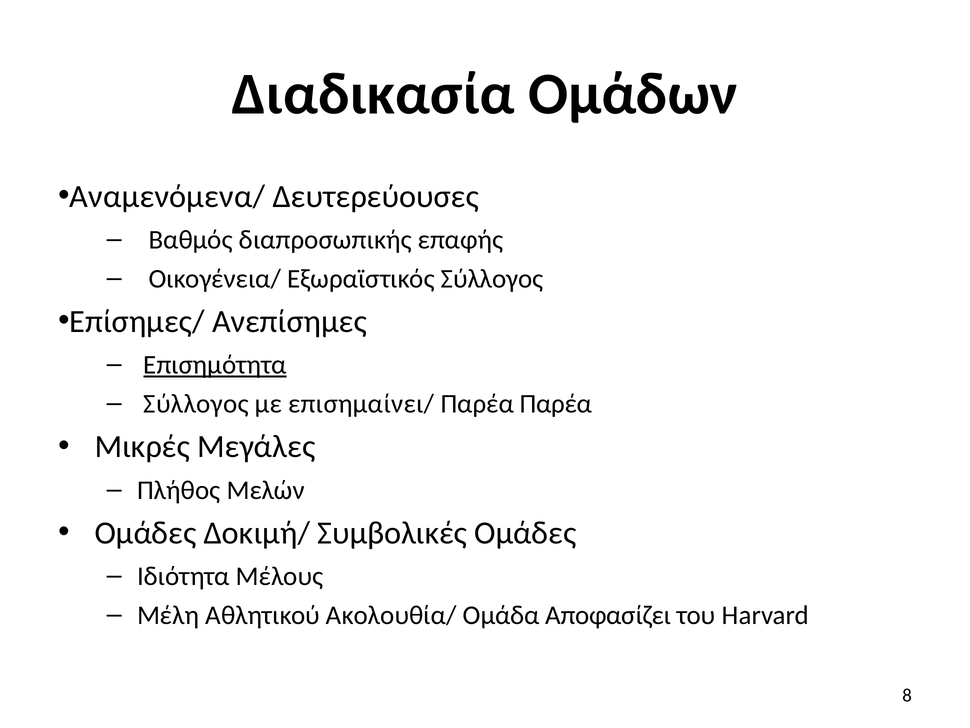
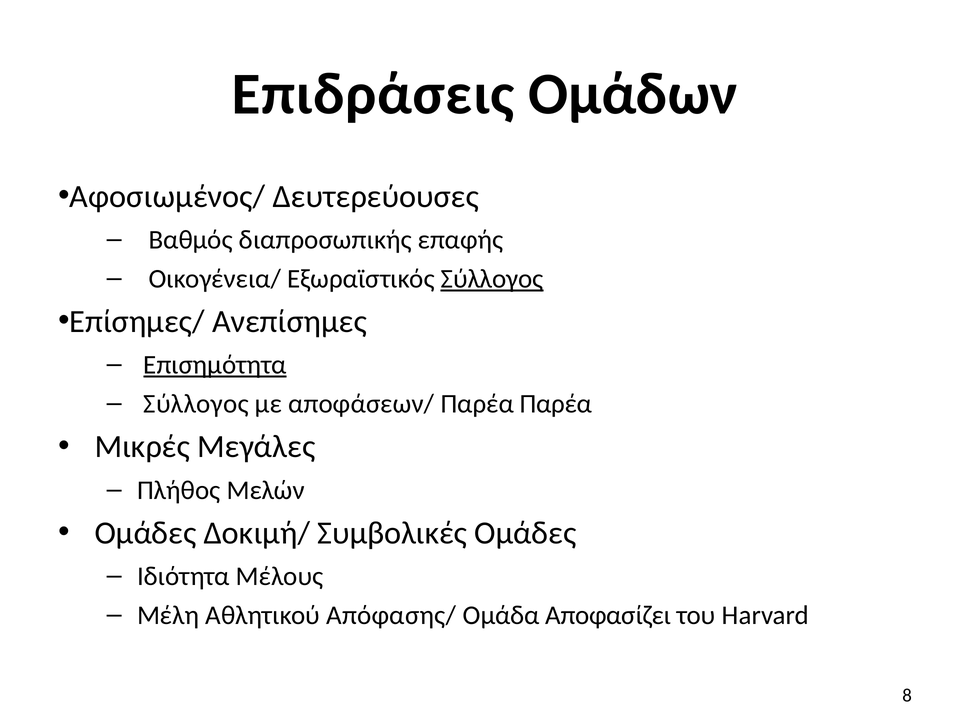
Διαδικασία: Διαδικασία -> Επιδράσεις
Αναμενόμενα/: Αναμενόμενα/ -> Αφοσιωμένος/
Σύλλογος at (492, 279) underline: none -> present
επισημαίνει/: επισημαίνει/ -> αποφάσεων/
Ακολουθία/: Ακολουθία/ -> Απόφασης/
